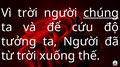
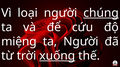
Vì trời: trời -> loại
tưởng: tưởng -> miệng
xuống underline: none -> present
